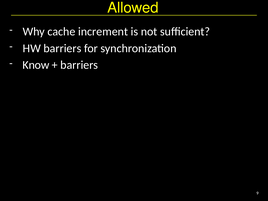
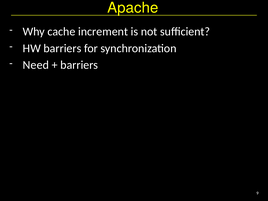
Allowed: Allowed -> Apache
Know: Know -> Need
